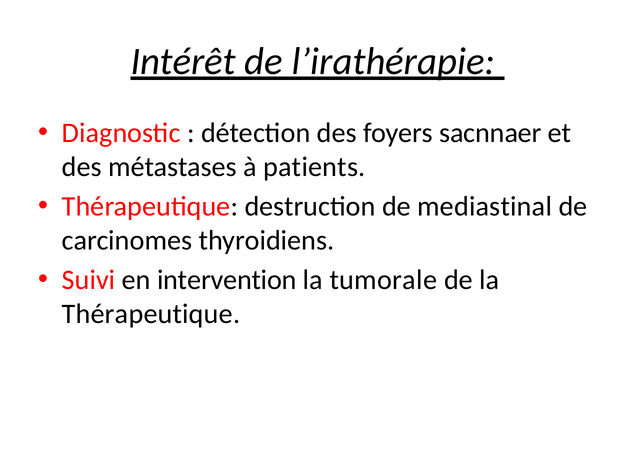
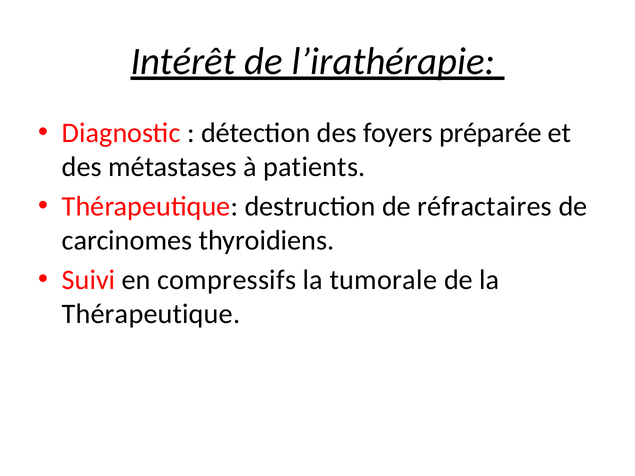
sacnnaer: sacnnaer -> préparée
mediastinal: mediastinal -> réfractaires
intervention: intervention -> compressifs
